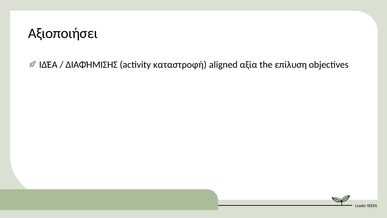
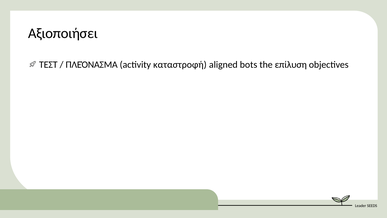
ΙΔΈΑ: ΙΔΈΑ -> ΤΕΣΤ
ΔΙΑΦΉΜΙΣΗΣ: ΔΙΑΦΉΜΙΣΗΣ -> ΠΛΕΌΝΑΣΜΑ
αξία: αξία -> bots
